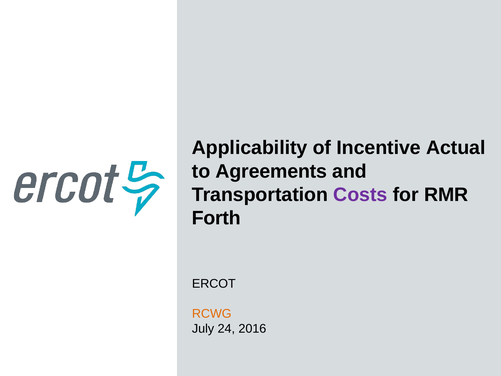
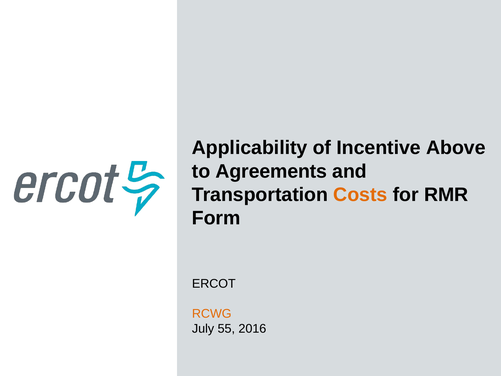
Actual: Actual -> Above
Costs colour: purple -> orange
Forth: Forth -> Form
24: 24 -> 55
